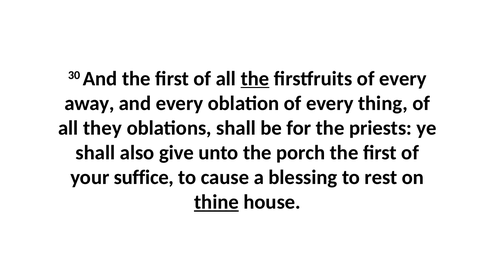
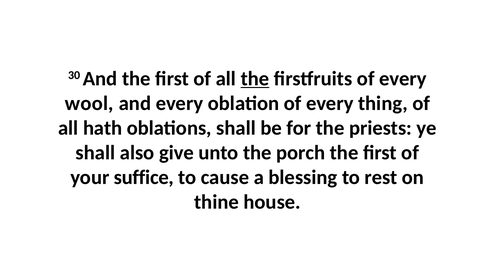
away: away -> wool
they: they -> hath
thine underline: present -> none
